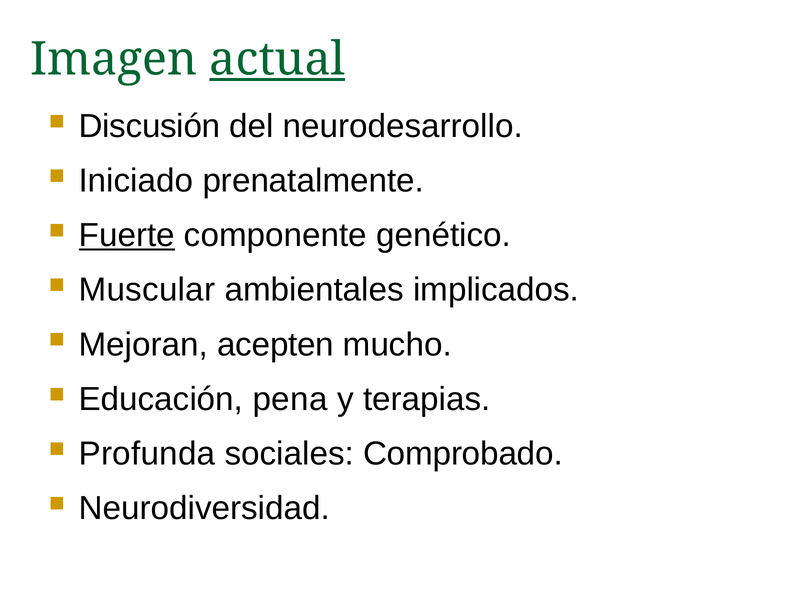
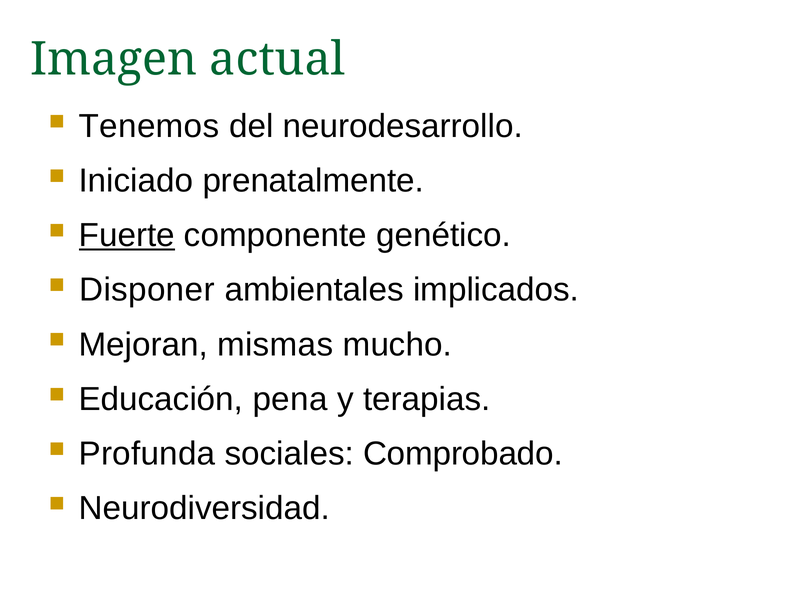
actual underline: present -> none
Discusión: Discusión -> Tenemos
Muscular: Muscular -> Disponer
acepten: acepten -> mismas
